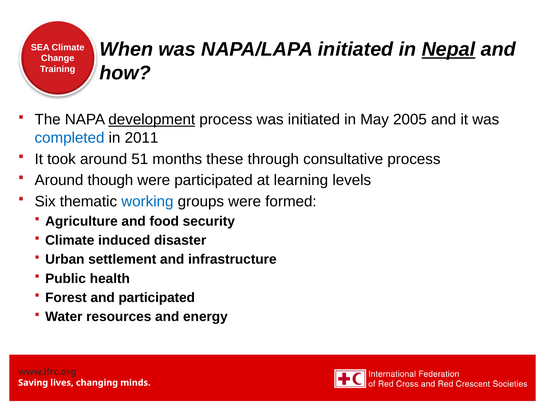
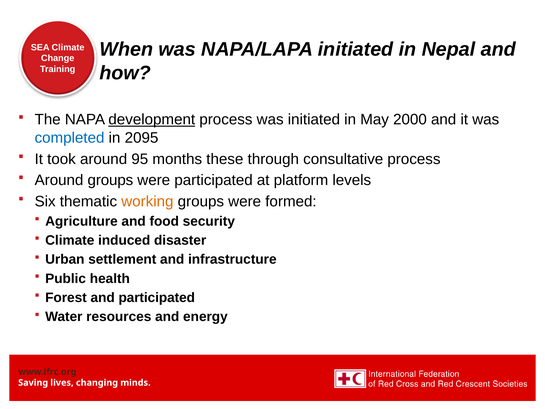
Nepal underline: present -> none
2005: 2005 -> 2000
2011: 2011 -> 2095
51: 51 -> 95
Around though: though -> groups
learning: learning -> platform
working colour: blue -> orange
